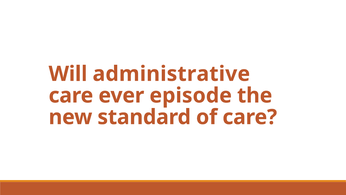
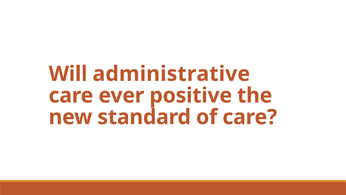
episode: episode -> positive
